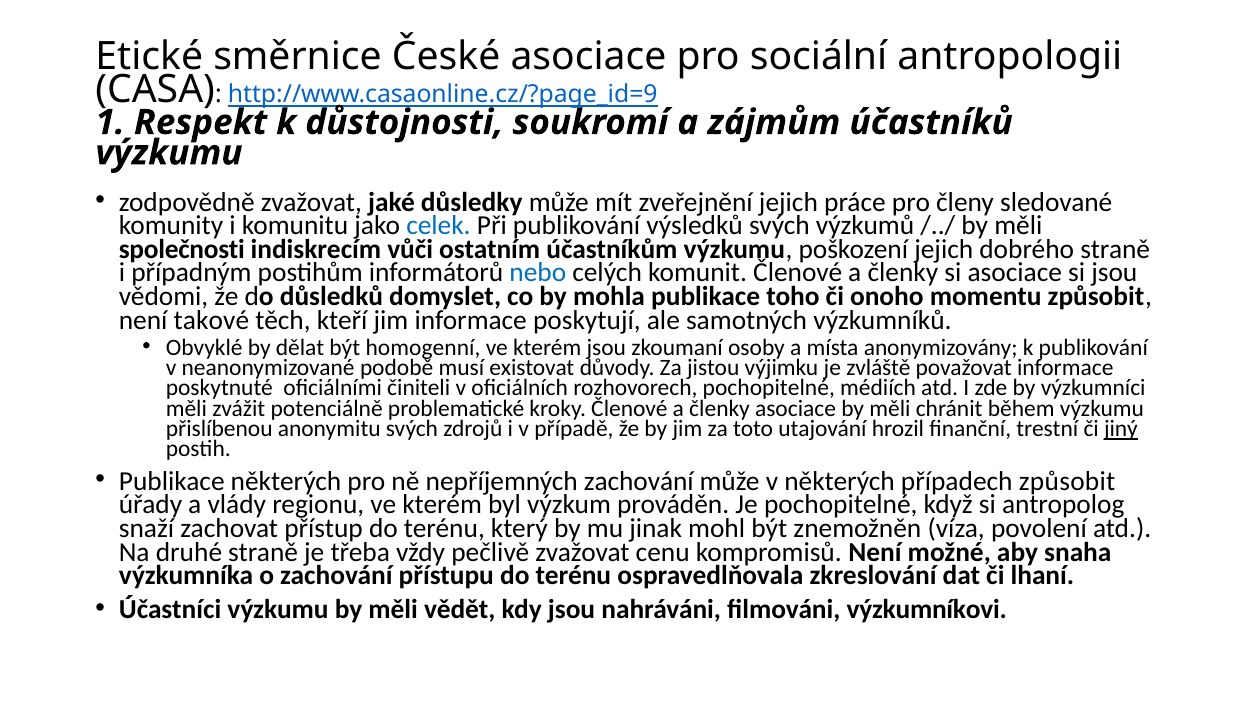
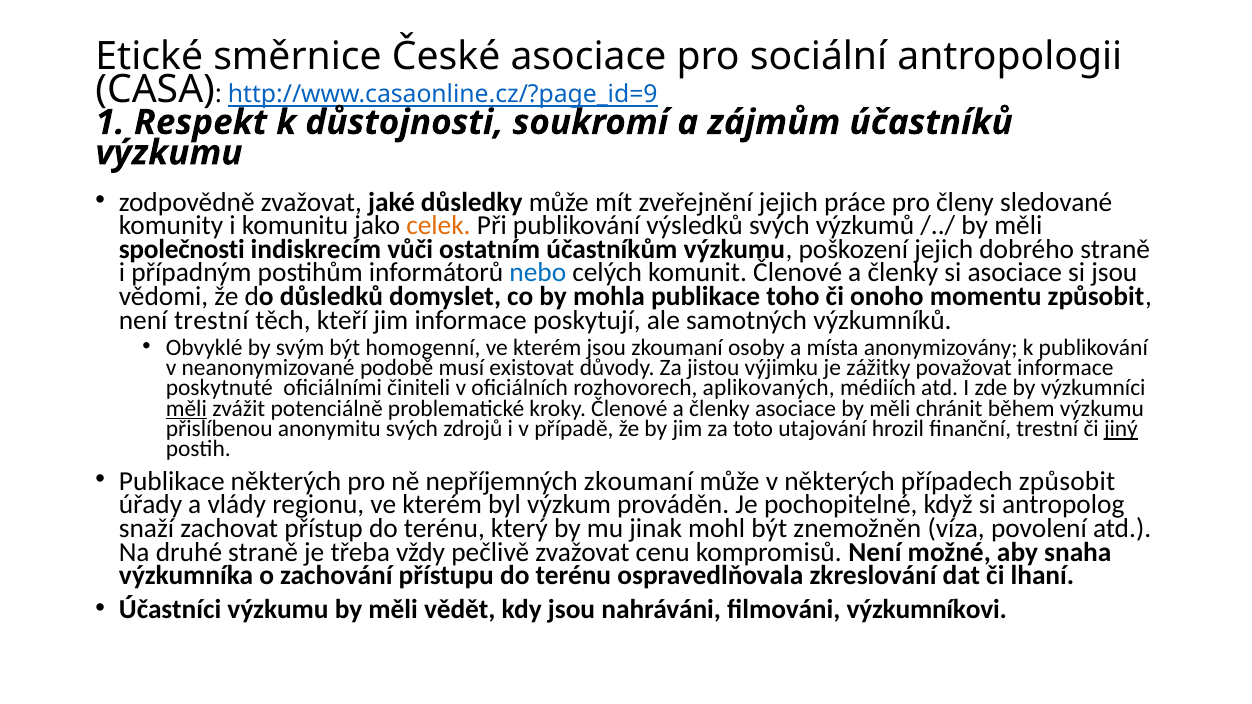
celek colour: blue -> orange
není takové: takové -> trestní
dělat: dělat -> svým
zvláště: zvláště -> zážitky
rozhovorech pochopitelné: pochopitelné -> aplikovaných
měli at (186, 409) underline: none -> present
nepříjemných zachování: zachování -> zkoumaní
